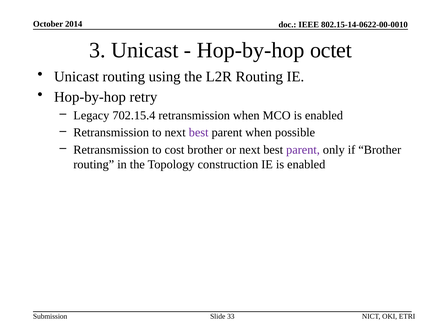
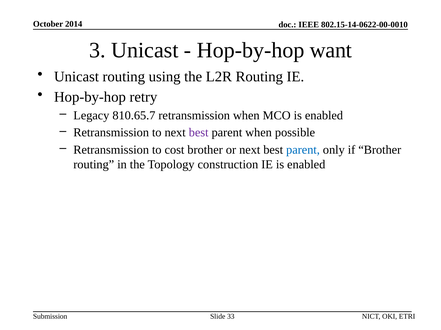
octet: octet -> want
702.15.4: 702.15.4 -> 810.65.7
parent at (303, 150) colour: purple -> blue
